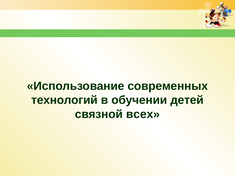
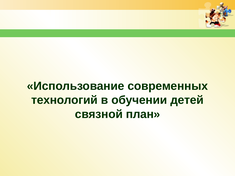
всех: всех -> план
